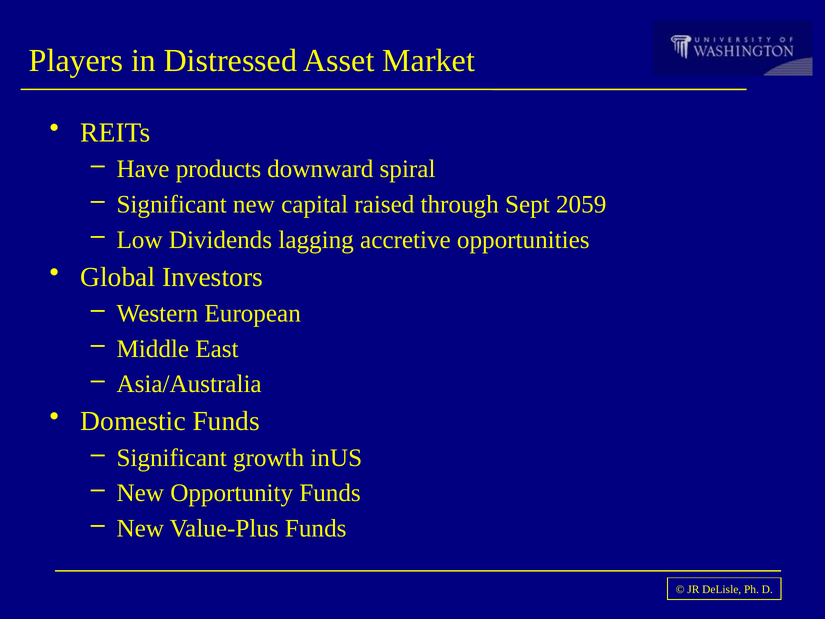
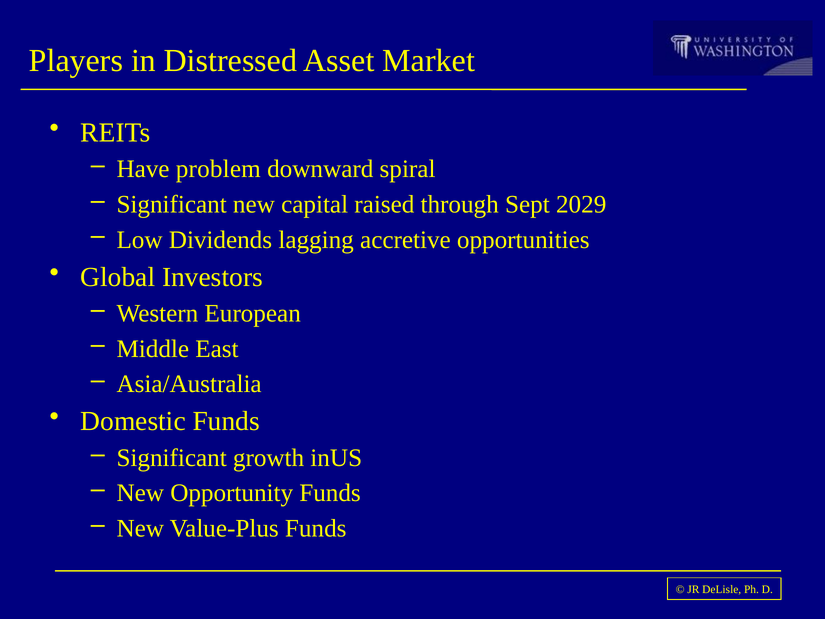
products: products -> problem
2059: 2059 -> 2029
